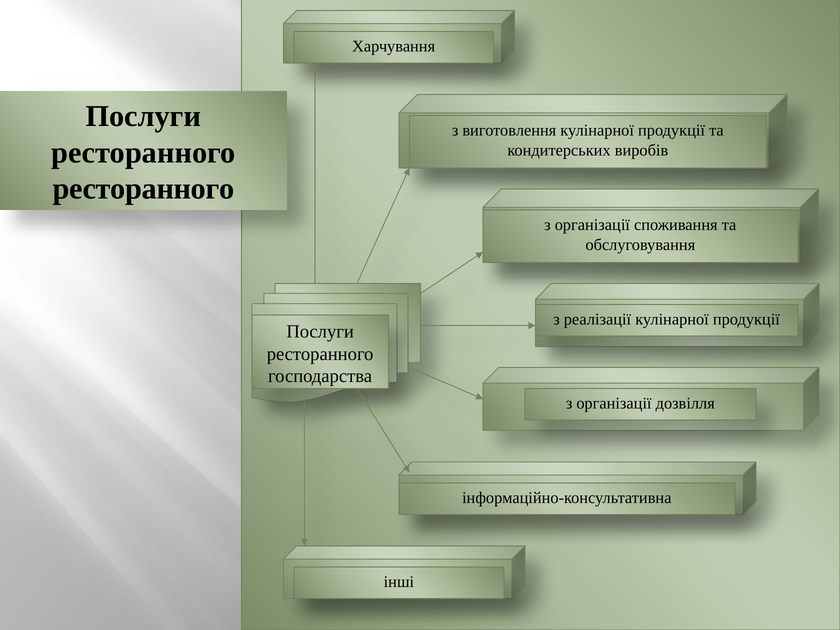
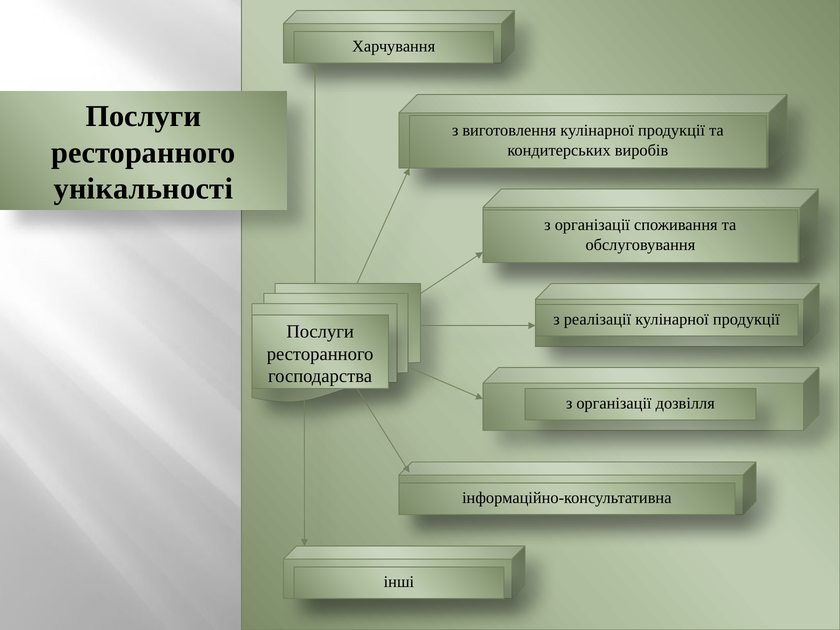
ресторанного at (144, 189): ресторанного -> унікальності
